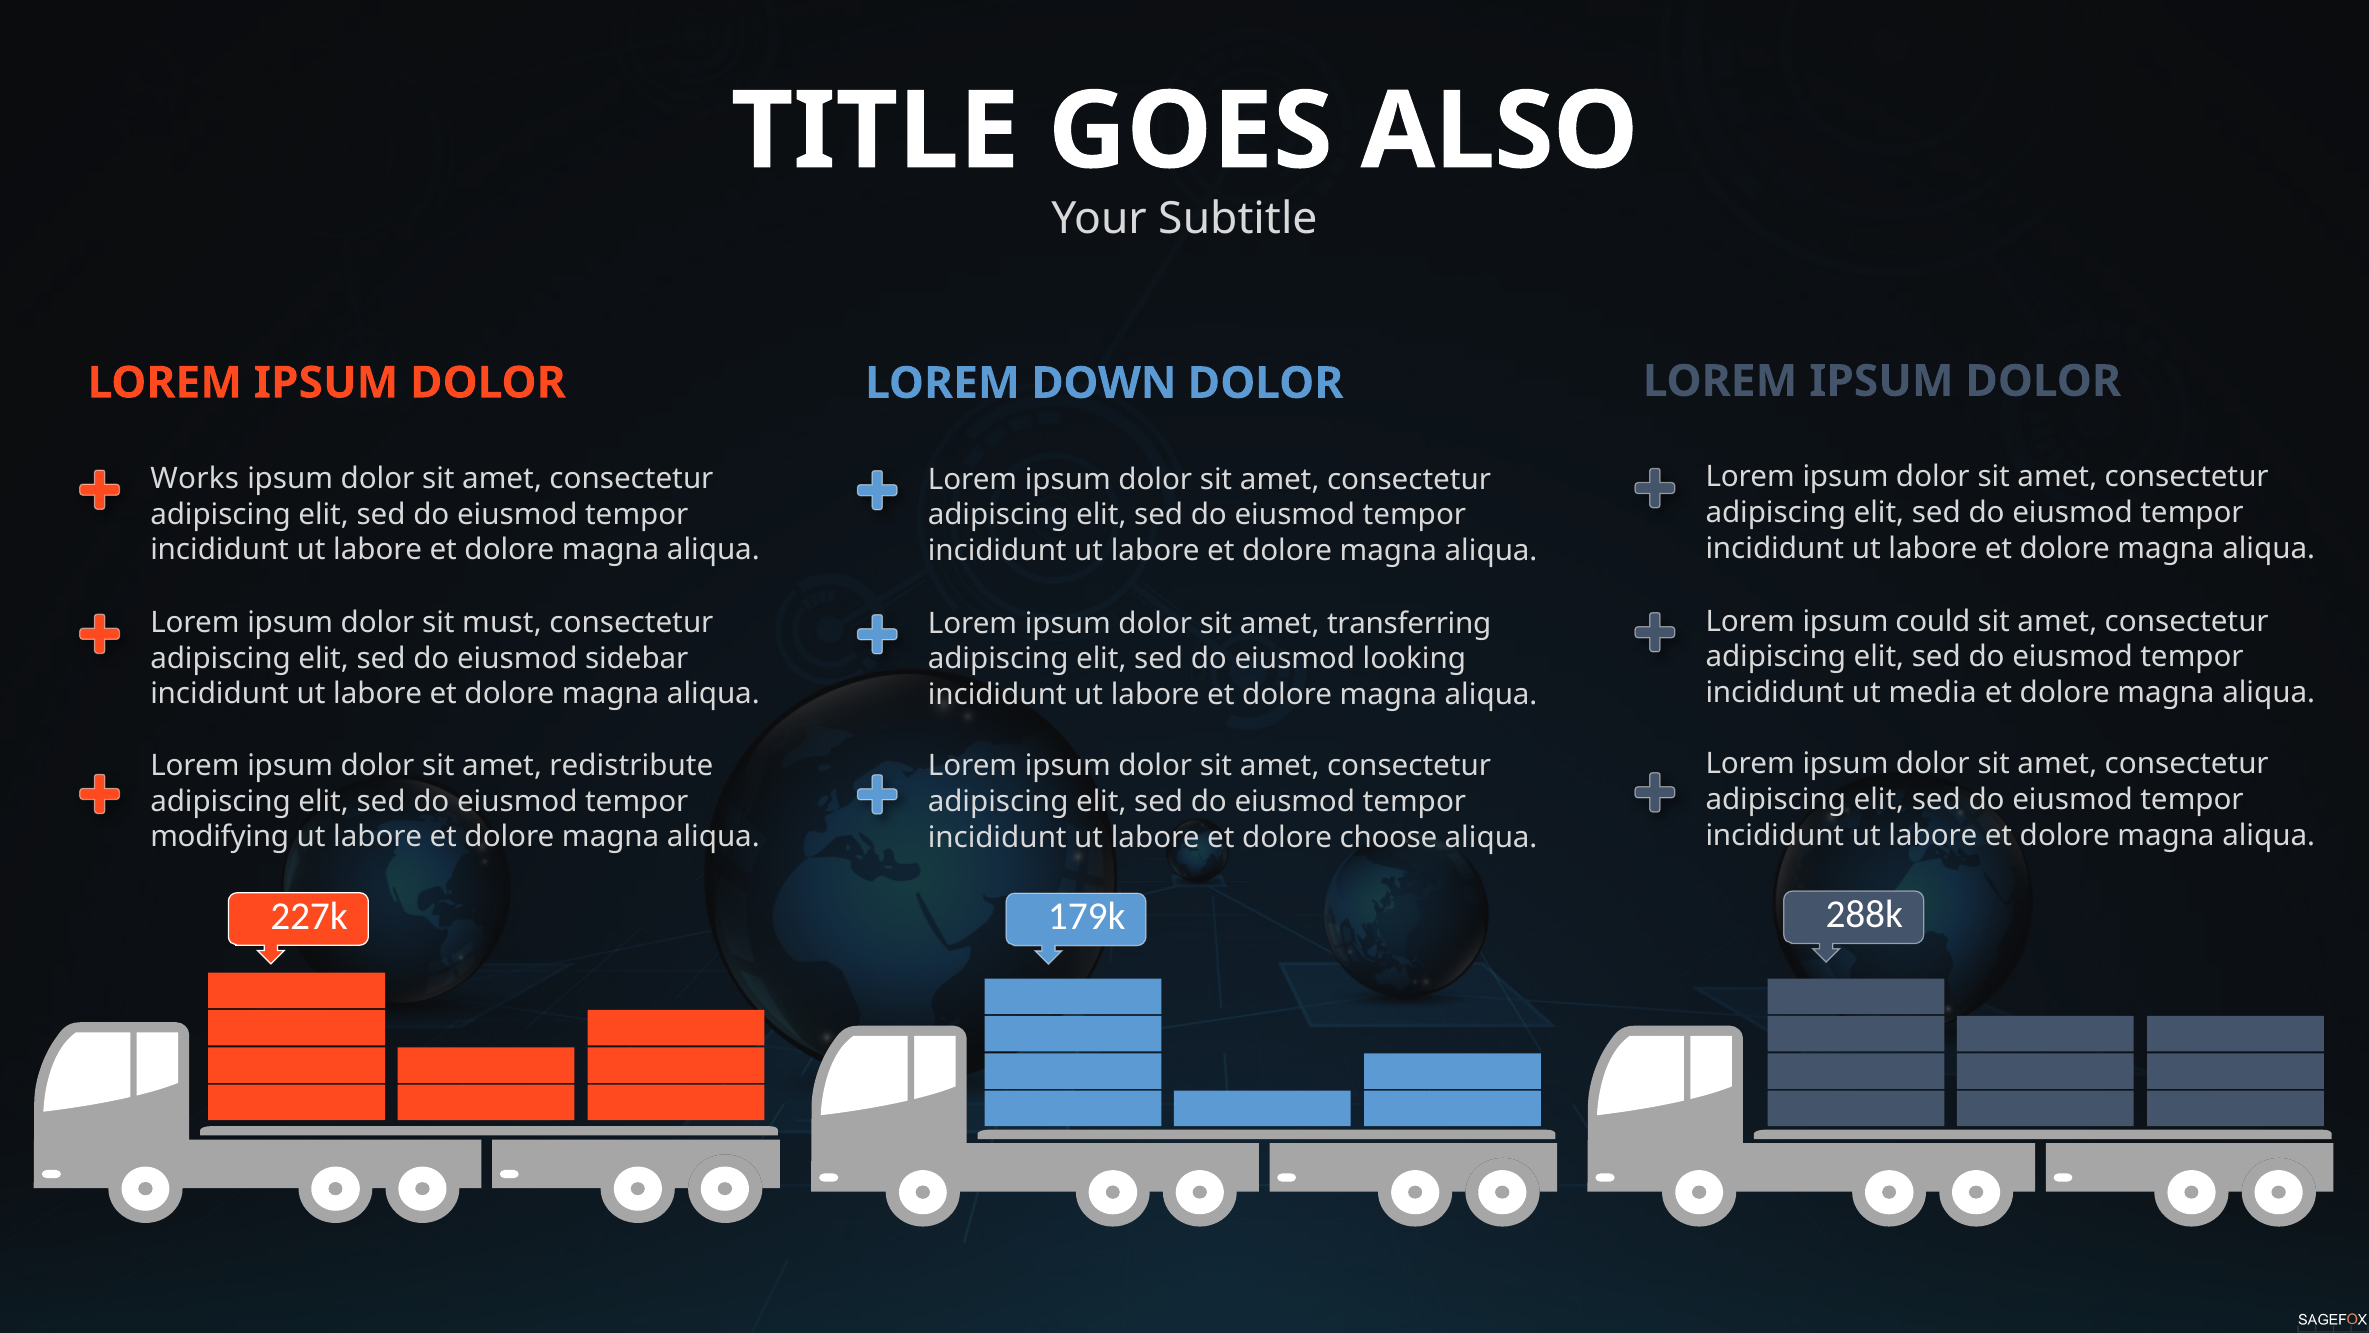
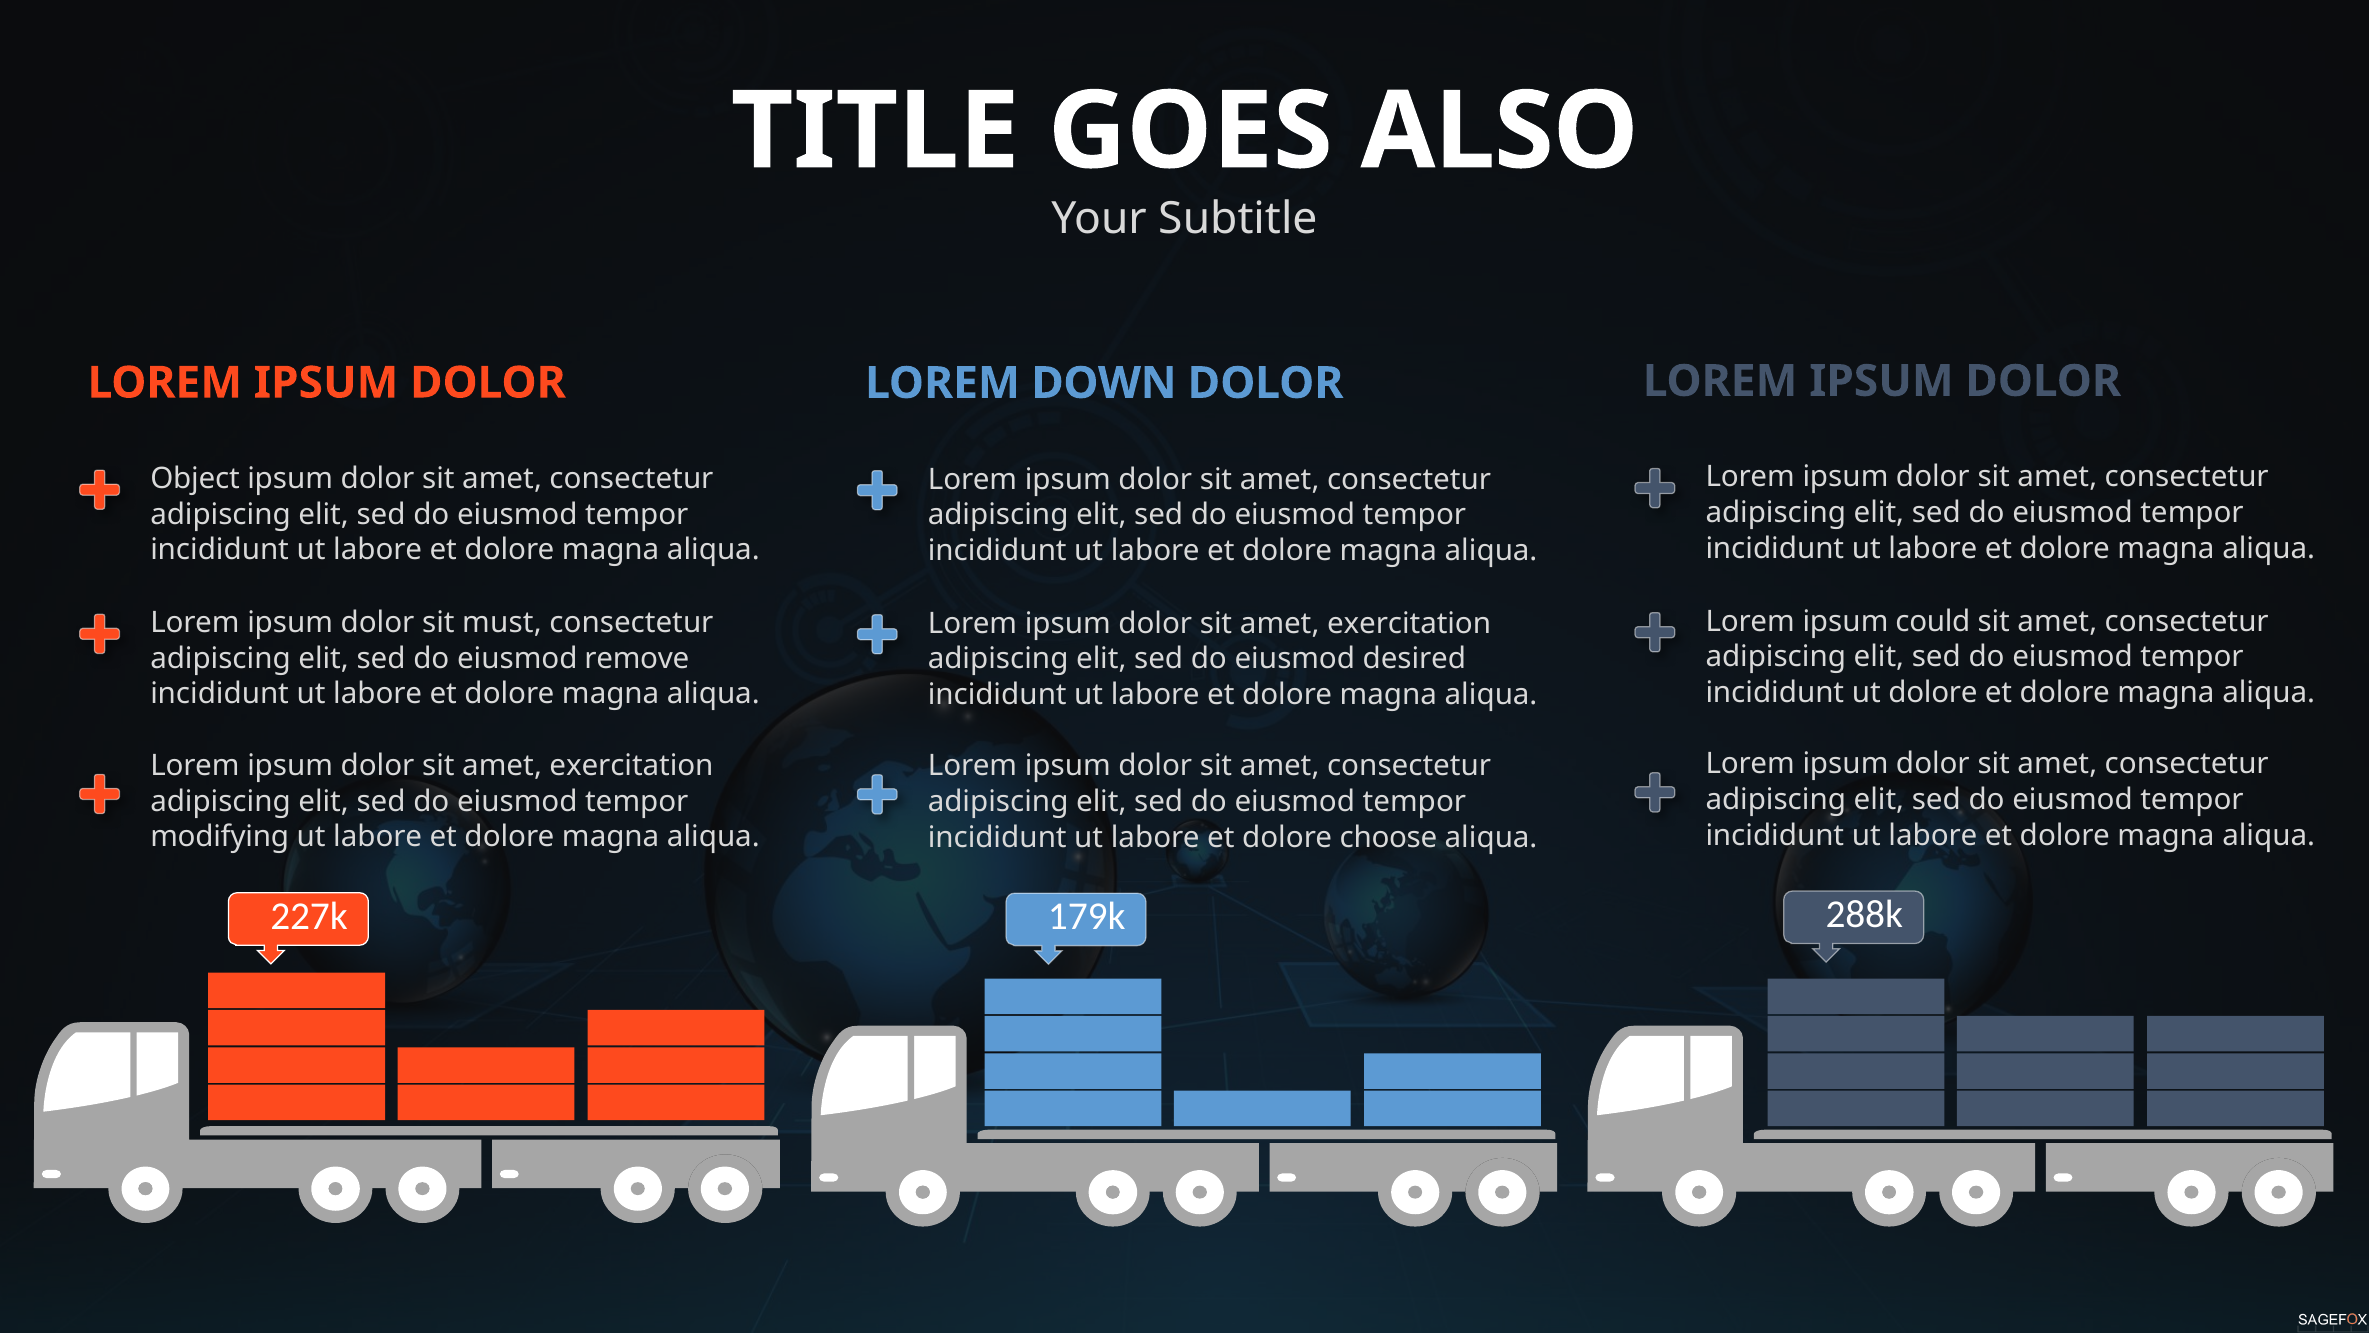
Works: Works -> Object
transferring at (1409, 623): transferring -> exercitation
sidebar: sidebar -> remove
looking: looking -> desired
ut media: media -> dolore
redistribute at (631, 765): redistribute -> exercitation
